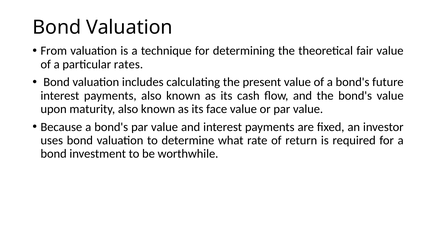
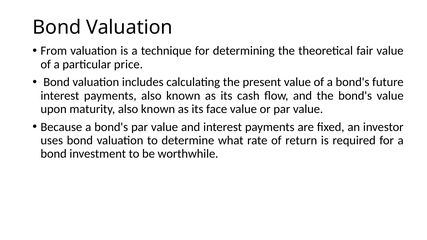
rates: rates -> price
